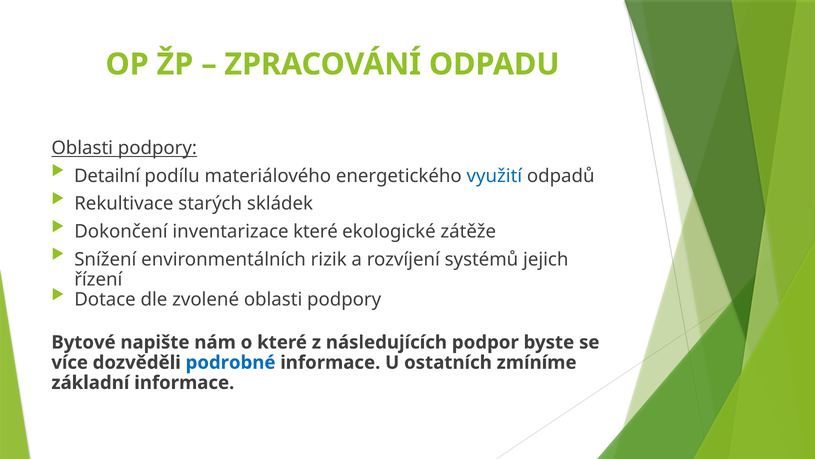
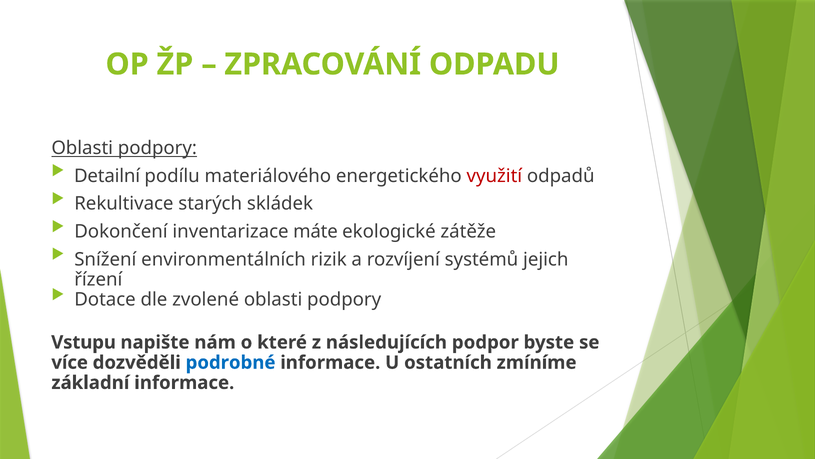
využití colour: blue -> red
inventarizace které: které -> máte
Bytové: Bytové -> Vstupu
